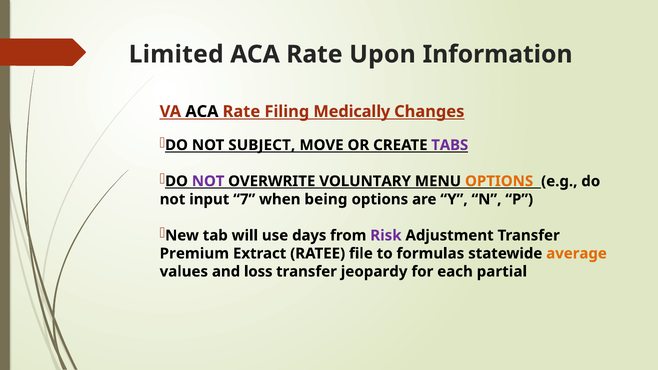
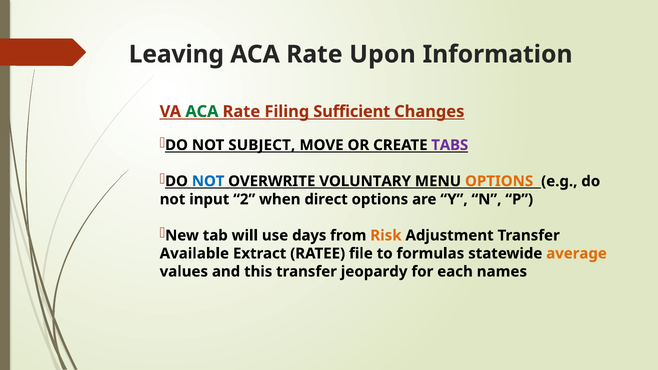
Limited: Limited -> Leaving
ACA at (202, 112) colour: black -> green
Medically: Medically -> Sufficient
NOT at (208, 181) colour: purple -> blue
7: 7 -> 2
being: being -> direct
Risk colour: purple -> orange
Premium: Premium -> Available
loss: loss -> this
partial: partial -> names
